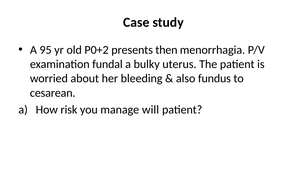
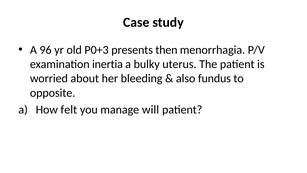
95: 95 -> 96
P0+2: P0+2 -> P0+3
fundal: fundal -> inertia
cesarean: cesarean -> opposite
risk: risk -> felt
